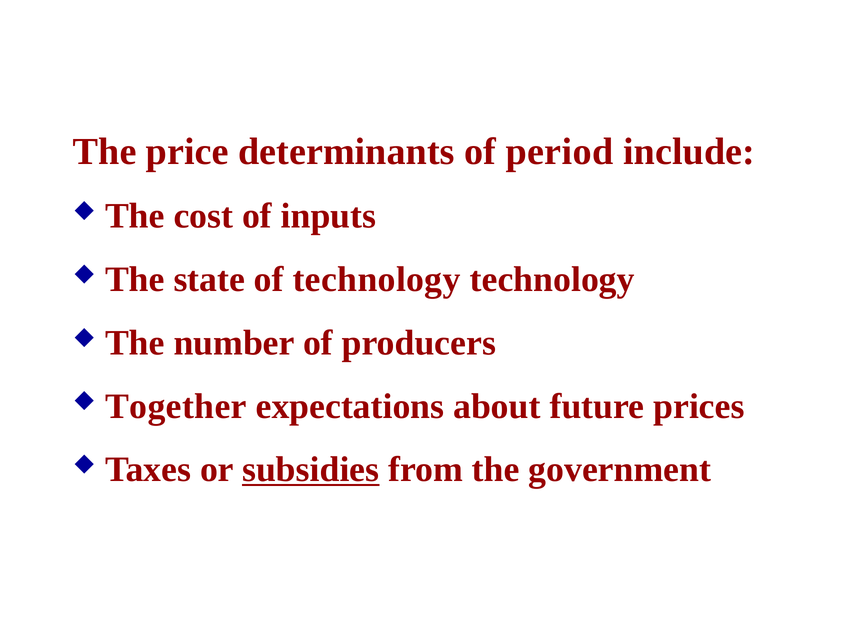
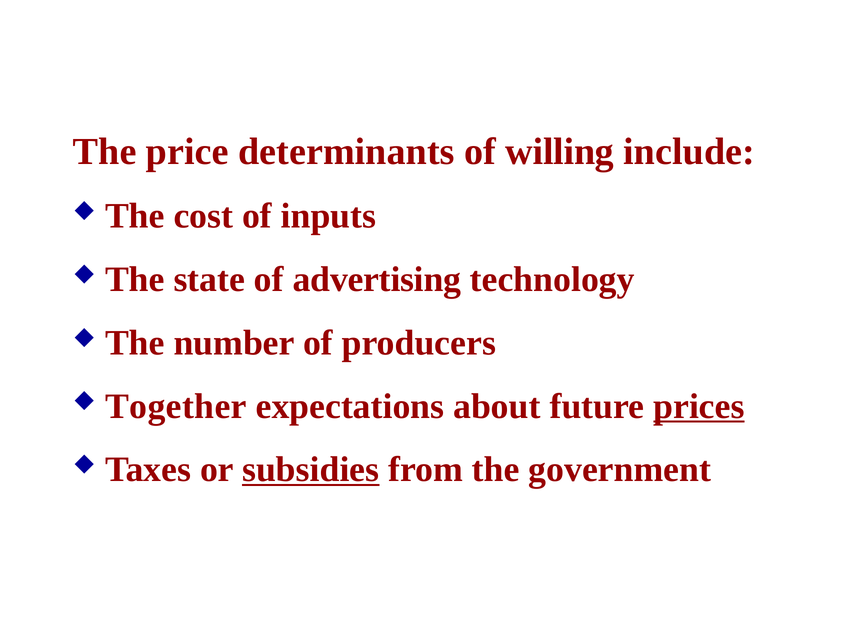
period: period -> willing
of technology: technology -> advertising
prices underline: none -> present
